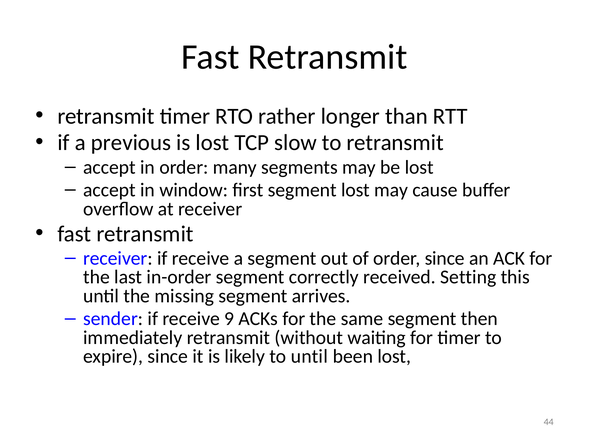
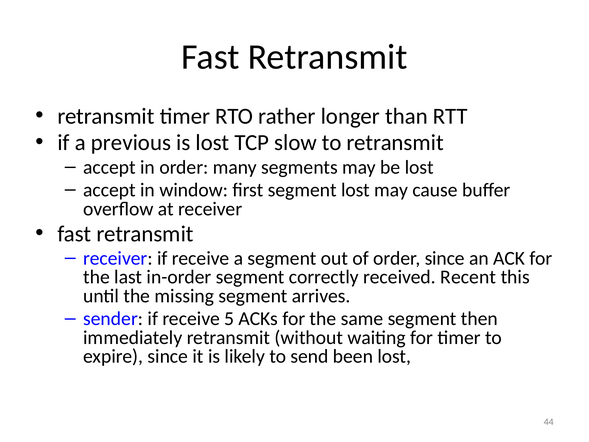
Setting: Setting -> Recent
9: 9 -> 5
to until: until -> send
